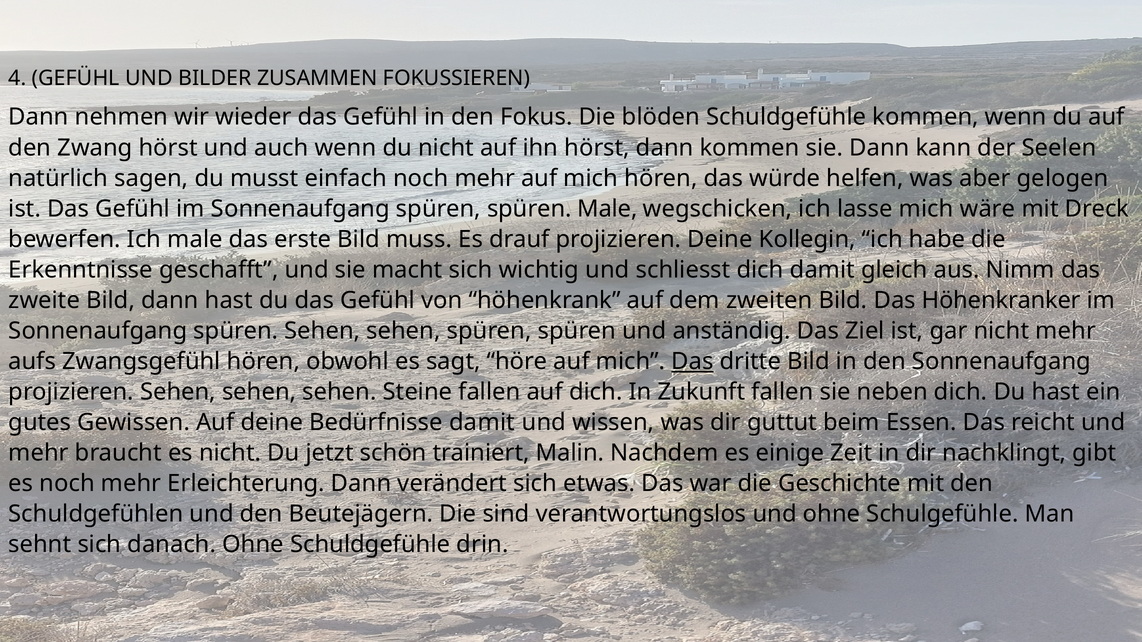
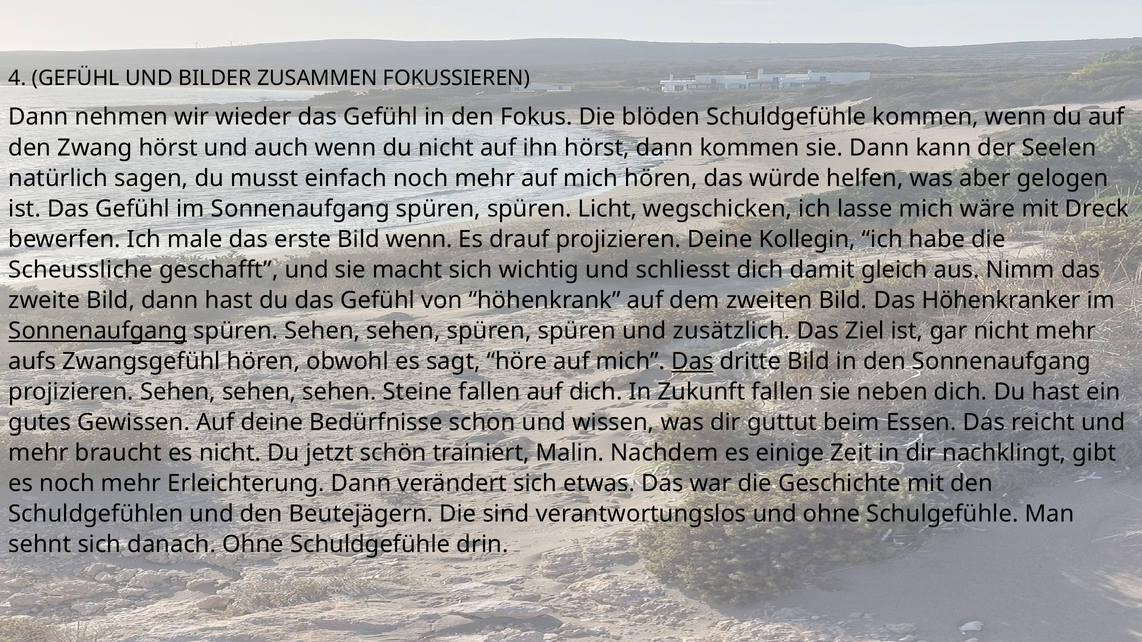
spüren Male: Male -> Licht
Bild muss: muss -> wenn
Erkenntnisse: Erkenntnisse -> Scheussliche
Sonnenaufgang at (98, 331) underline: none -> present
anständig: anständig -> zusätzlich
Bedürfnisse damit: damit -> schon
